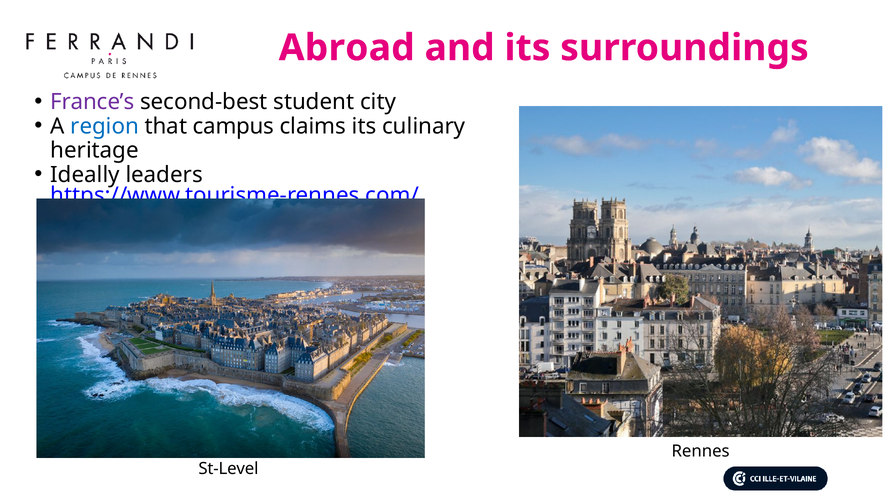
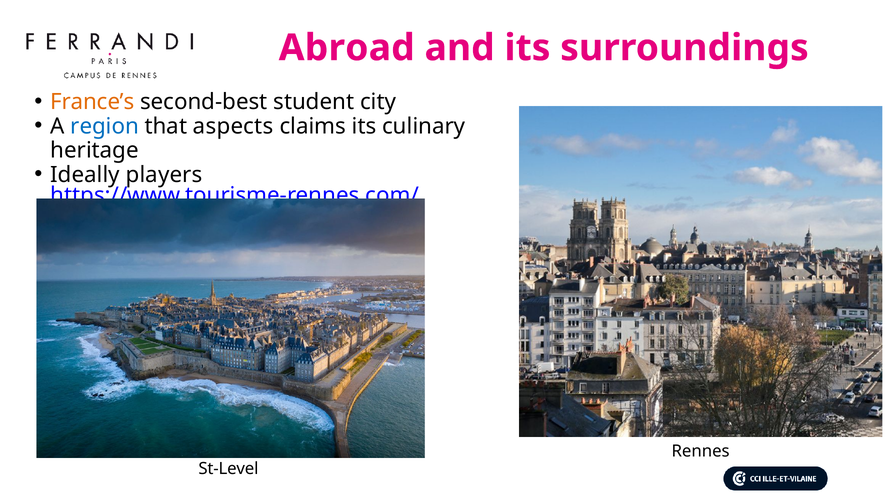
France’s colour: purple -> orange
campus: campus -> aspects
leaders: leaders -> players
